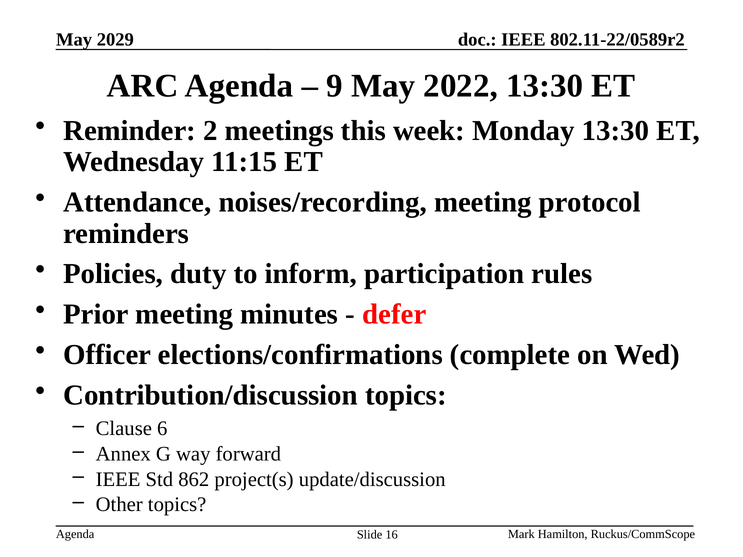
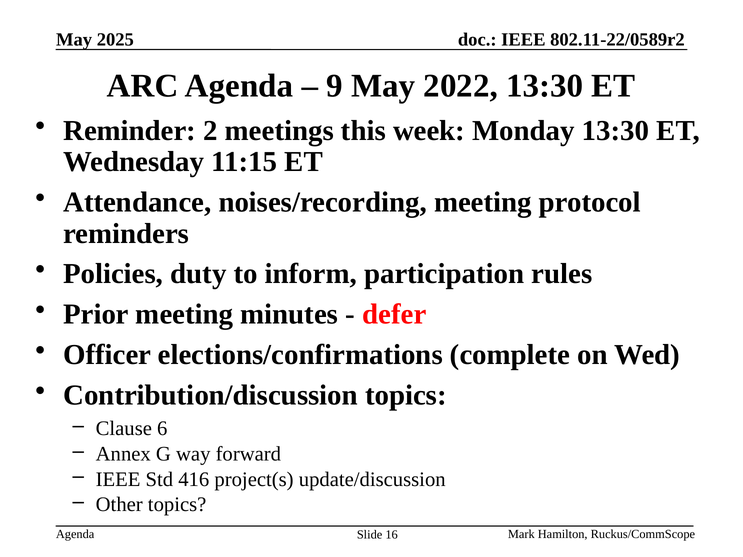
2029: 2029 -> 2025
862: 862 -> 416
